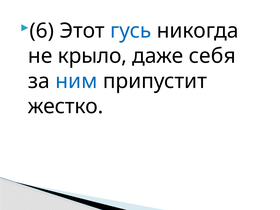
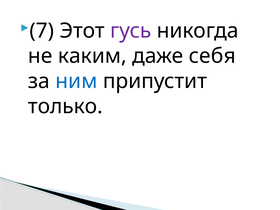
6: 6 -> 7
гусь colour: blue -> purple
крыло: крыло -> каким
жестко: жестко -> только
